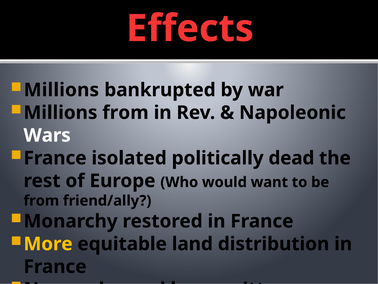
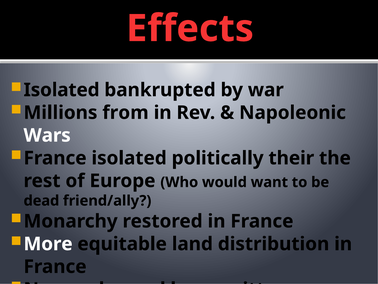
Millions at (61, 90): Millions -> Isolated
dead: dead -> their
from at (41, 200): from -> dead
More colour: yellow -> white
